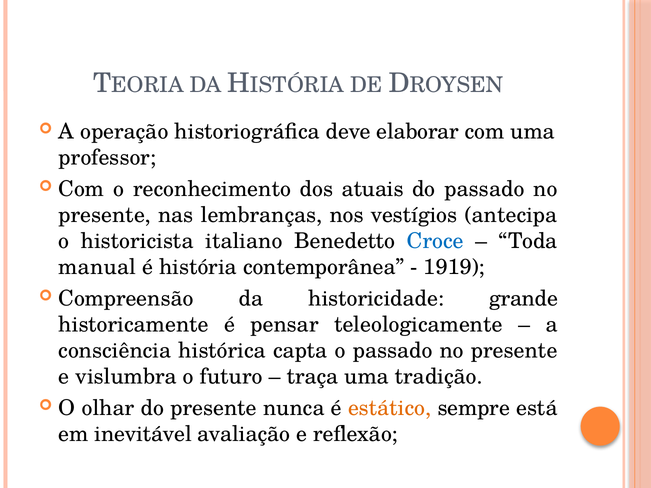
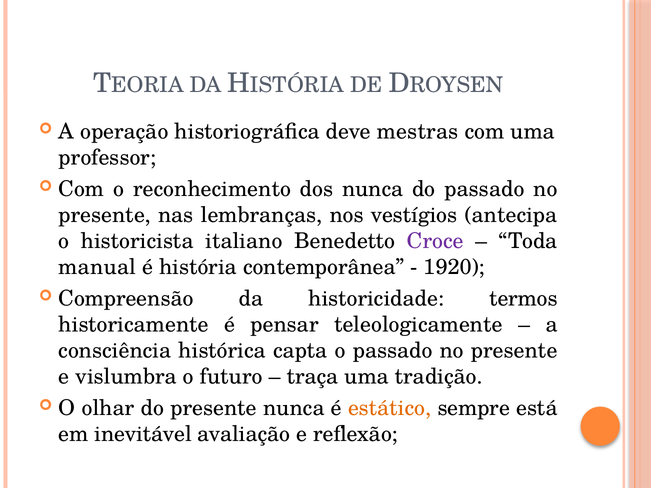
elaborar: elaborar -> mestras
dos atuais: atuais -> nunca
Croce colour: blue -> purple
1919: 1919 -> 1920
grande: grande -> termos
